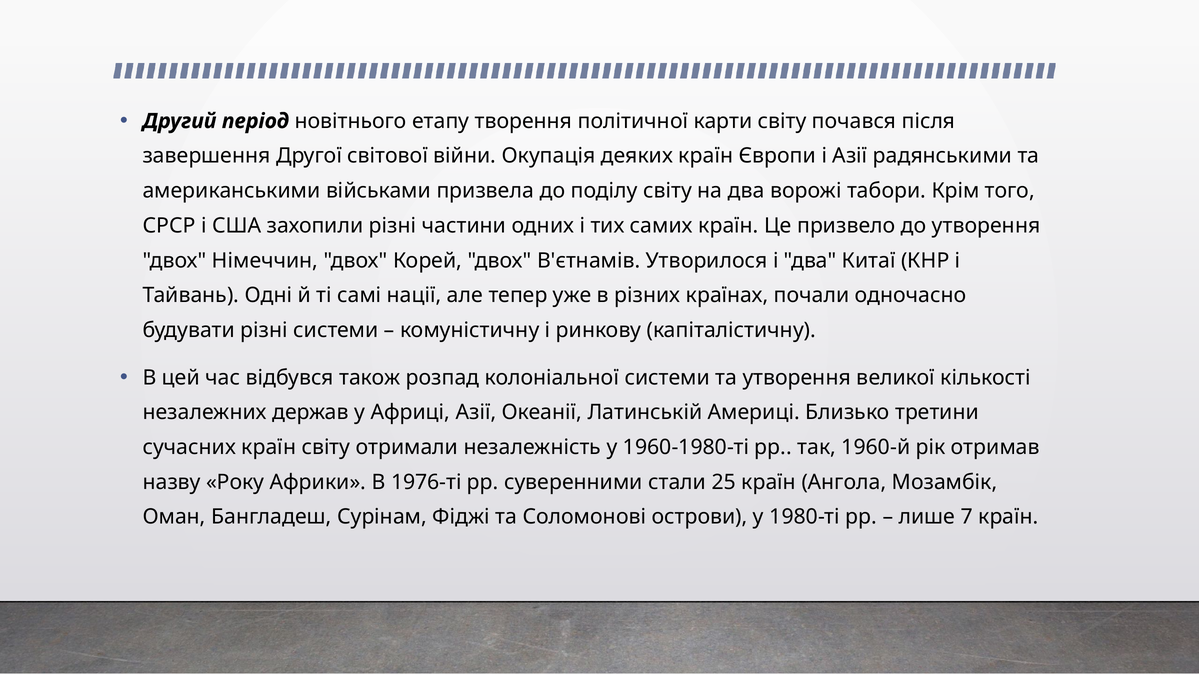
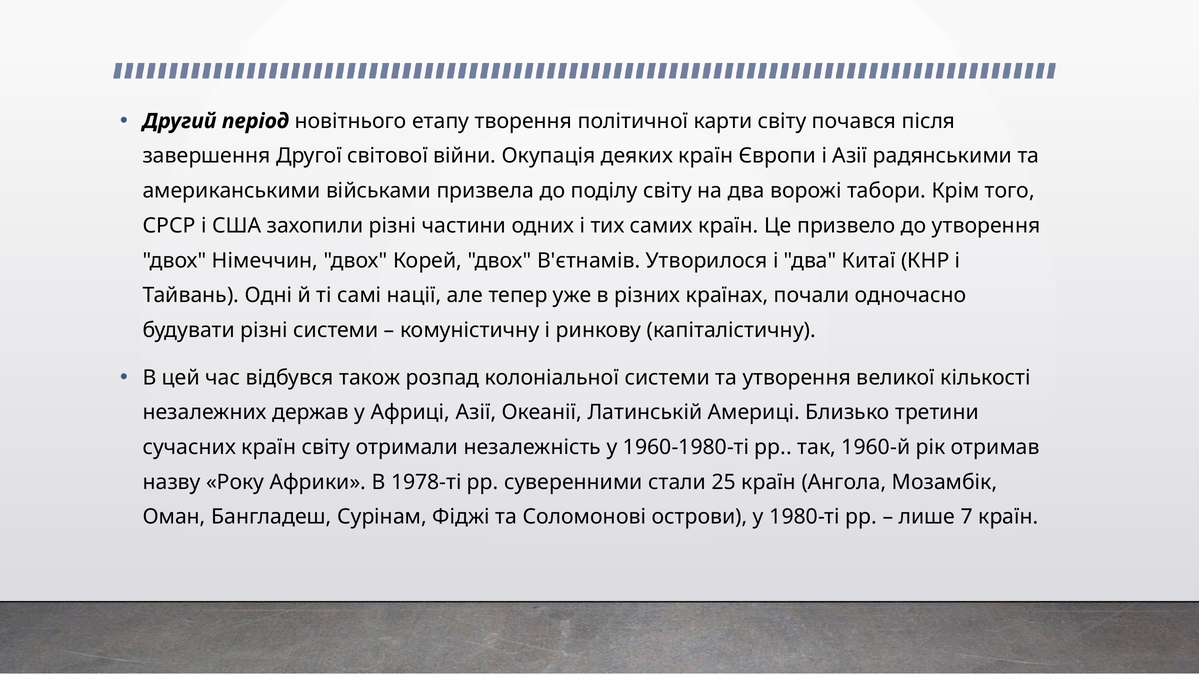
1976-ті: 1976-ті -> 1978-ті
